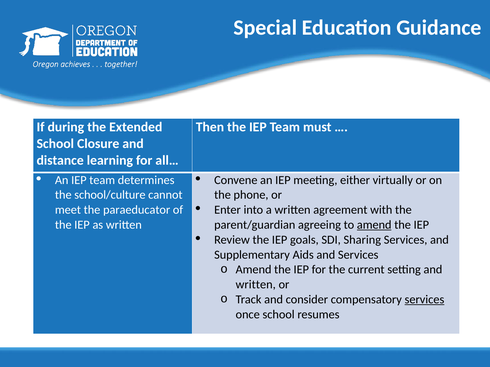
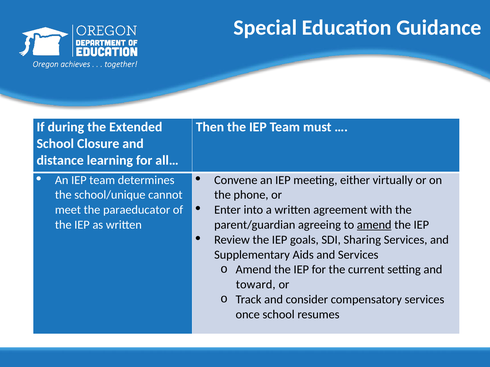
school/culture: school/culture -> school/unique
written at (256, 285): written -> toward
services at (424, 300) underline: present -> none
